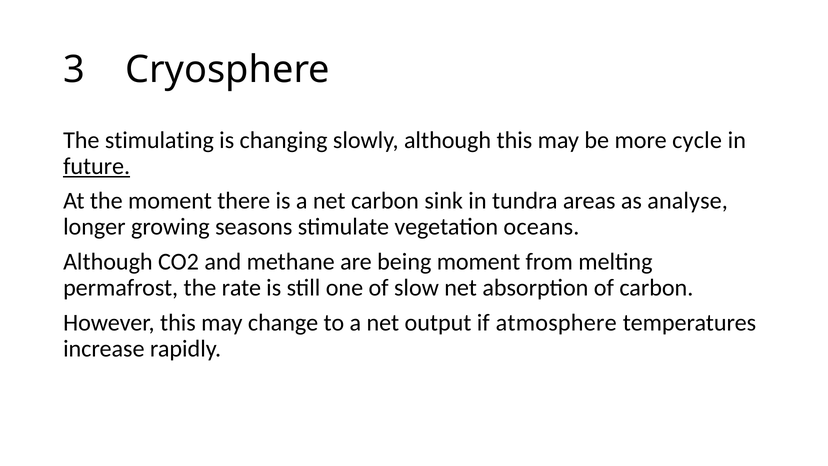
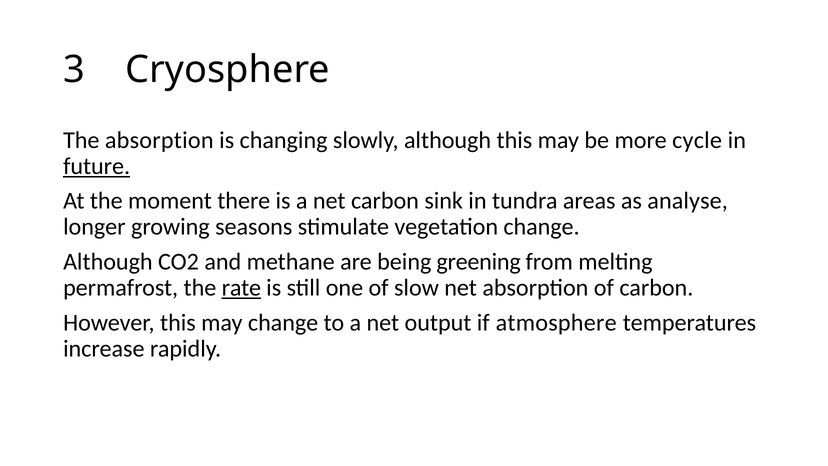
The stimulating: stimulating -> absorption
vegetation oceans: oceans -> change
being moment: moment -> greening
rate underline: none -> present
